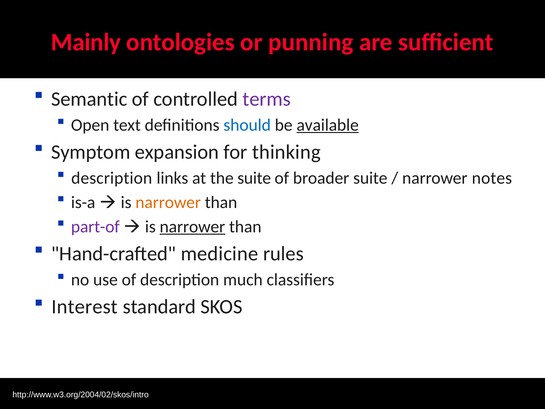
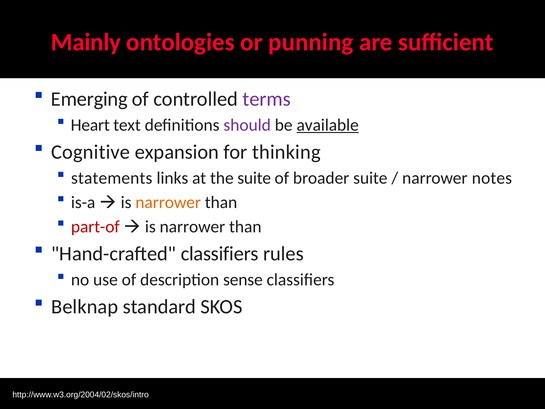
Semantic: Semantic -> Emerging
Open: Open -> Heart
should colour: blue -> purple
Symptom: Symptom -> Cognitive
description at (112, 178): description -> statements
part-of colour: purple -> red
narrower at (192, 227) underline: present -> none
Hand-crafted medicine: medicine -> classifiers
much: much -> sense
Interest: Interest -> Belknap
